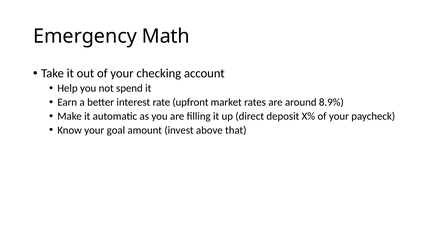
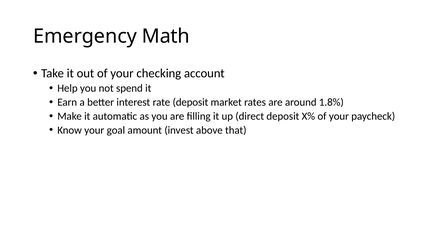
rate upfront: upfront -> deposit
8.9%: 8.9% -> 1.8%
